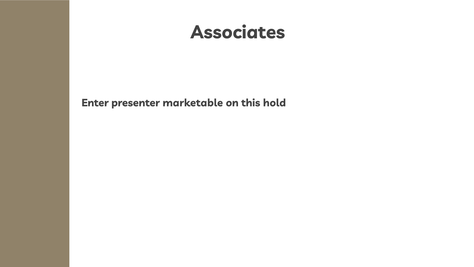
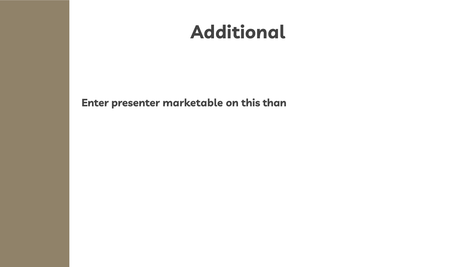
Associates: Associates -> Additional
hold: hold -> than
